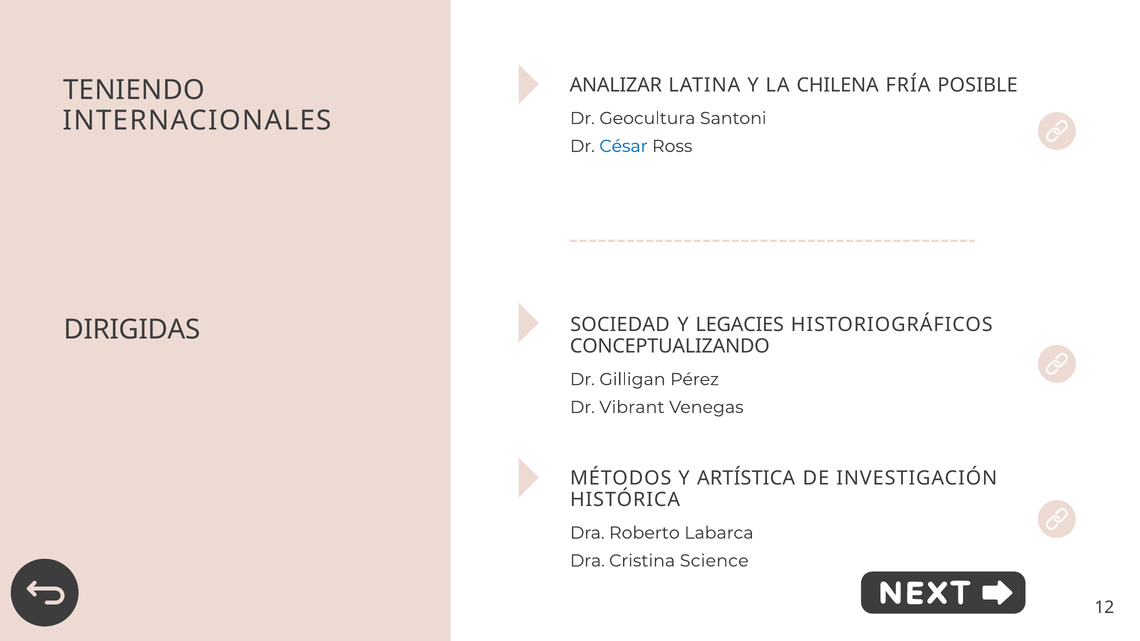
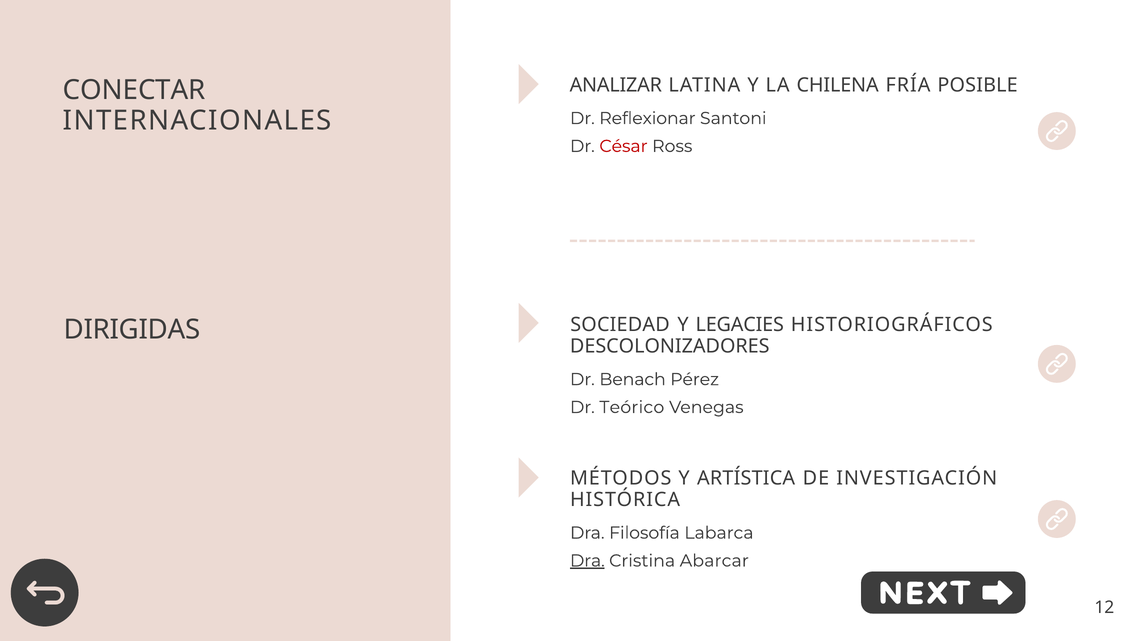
TENIENDO: TENIENDO -> CONECTAR
Geocultura: Geocultura -> Reflexionar
César colour: blue -> red
CONCEPTUALIZANDO: CONCEPTUALIZANDO -> DESCOLONIZADORES
Gilligan: Gilligan -> Benach
Vibrant: Vibrant -> Teórico
Roberto: Roberto -> Filosofía
Dra at (587, 561) underline: none -> present
Science: Science -> Abarcar
